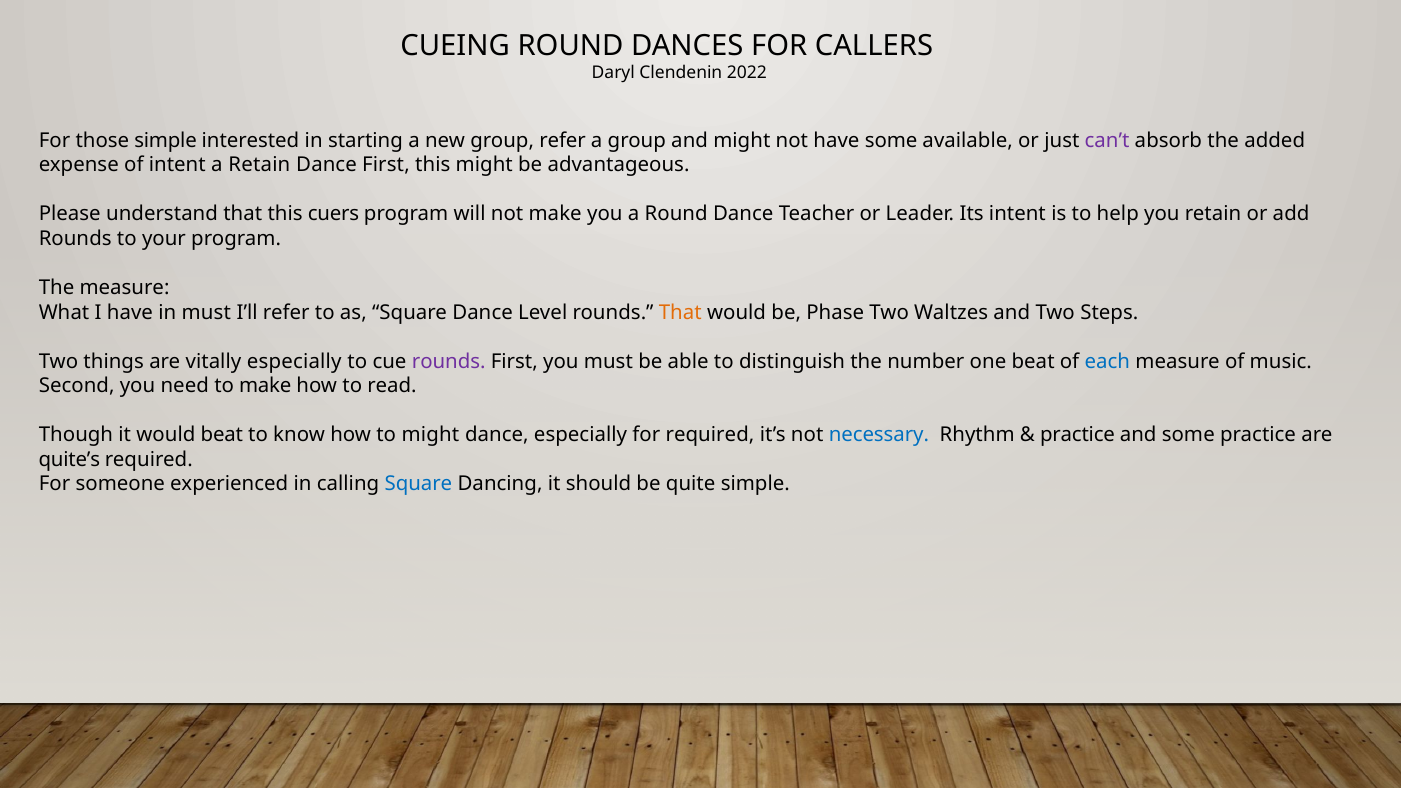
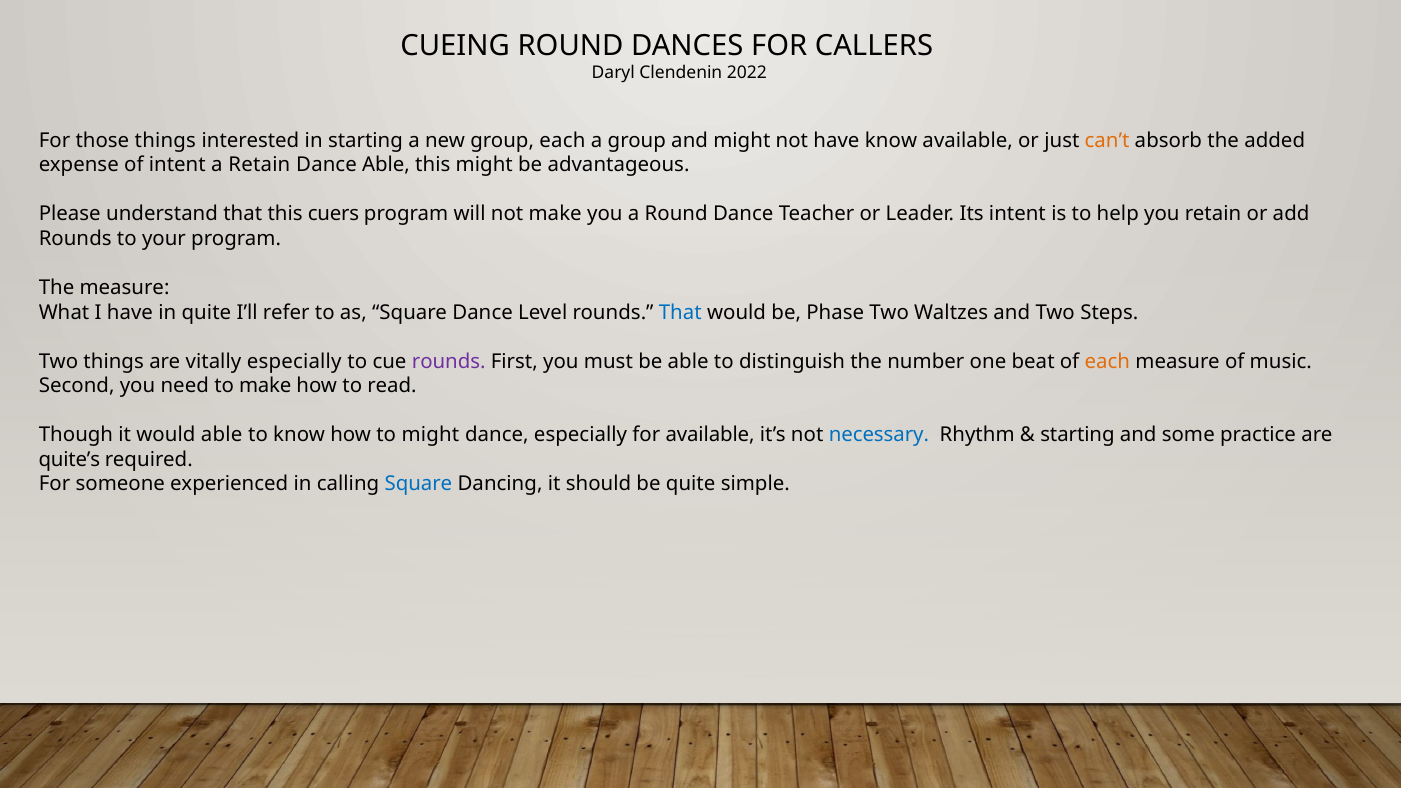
those simple: simple -> things
group refer: refer -> each
have some: some -> know
can’t colour: purple -> orange
Dance First: First -> Able
in must: must -> quite
That at (680, 312) colour: orange -> blue
each at (1107, 361) colour: blue -> orange
would beat: beat -> able
for required: required -> available
practice at (1077, 435): practice -> starting
